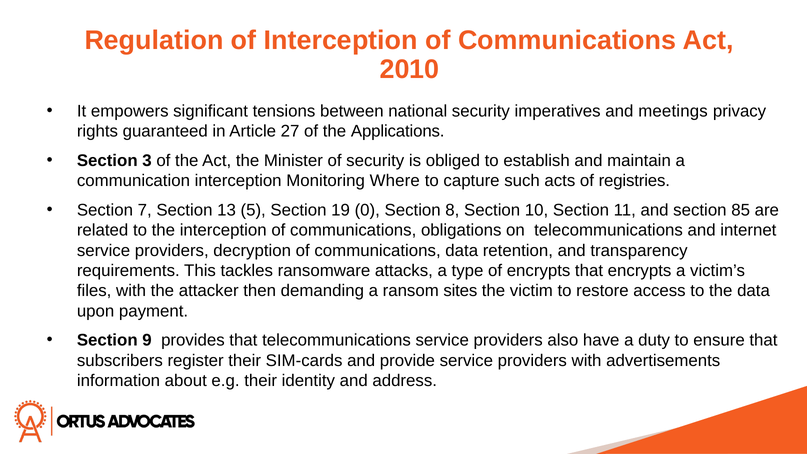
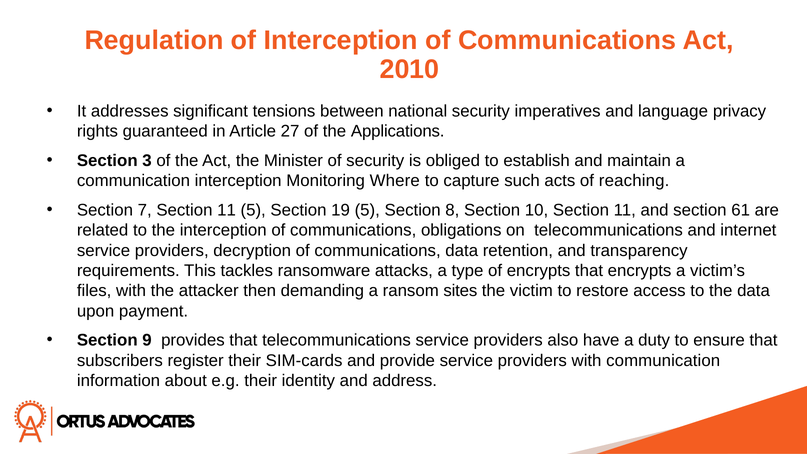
empowers: empowers -> addresses
meetings: meetings -> language
registries: registries -> reaching
7 Section 13: 13 -> 11
19 0: 0 -> 5
85: 85 -> 61
with advertisements: advertisements -> communication
